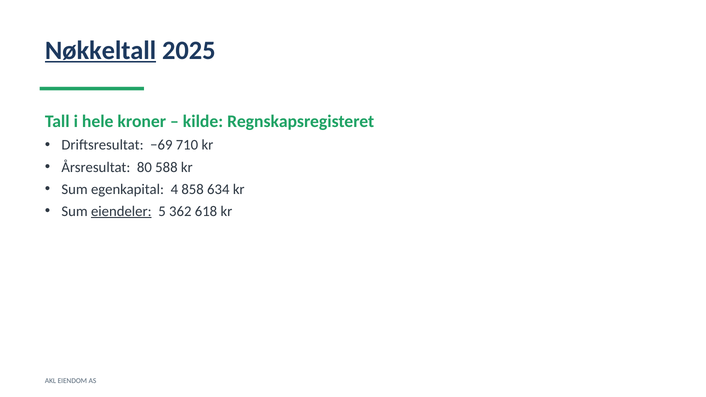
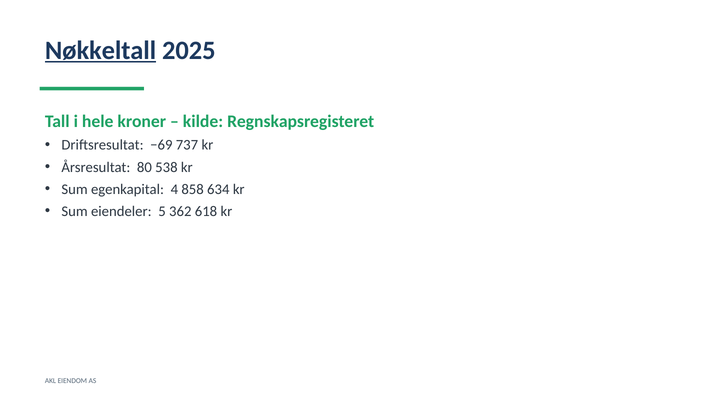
710: 710 -> 737
588: 588 -> 538
eiendeler underline: present -> none
